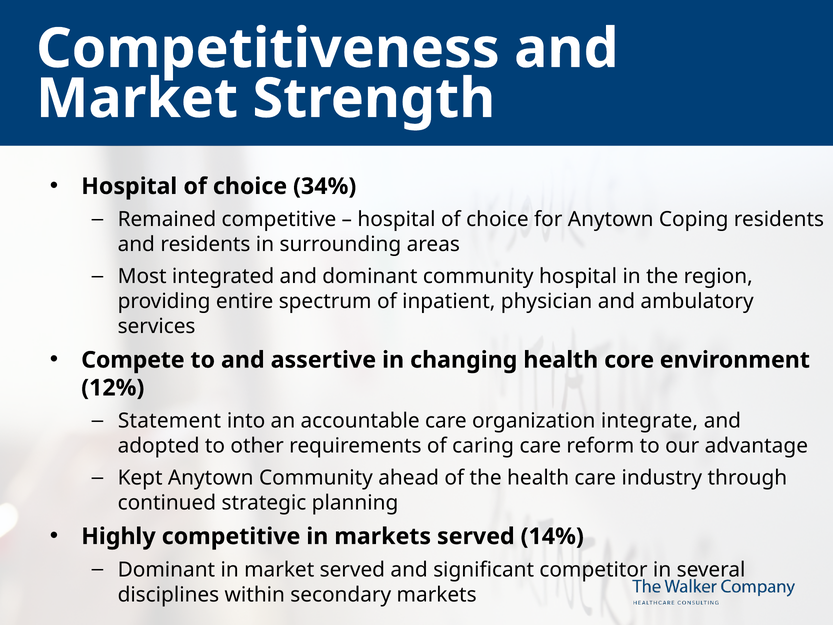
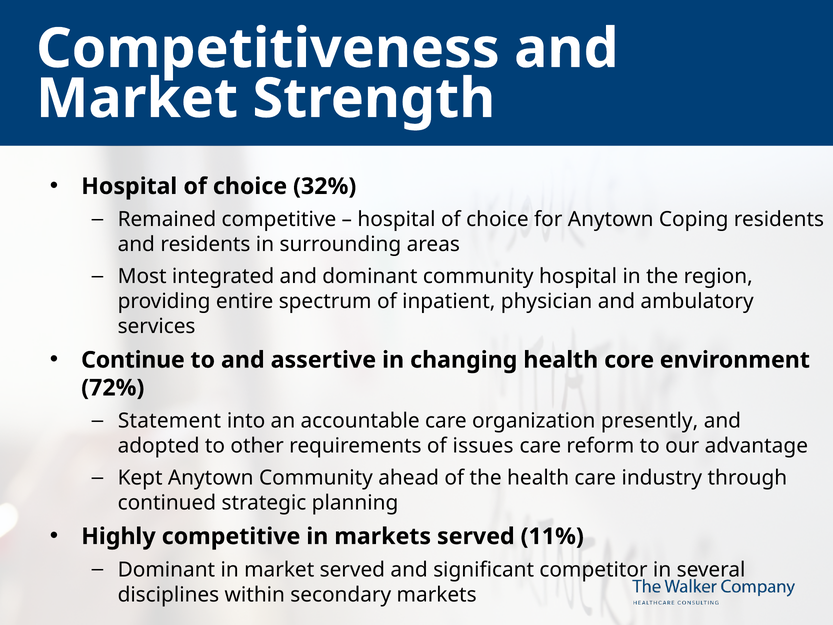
34%: 34% -> 32%
Compete: Compete -> Continue
12%: 12% -> 72%
integrate: integrate -> presently
caring: caring -> issues
14%: 14% -> 11%
